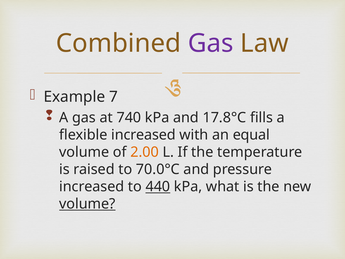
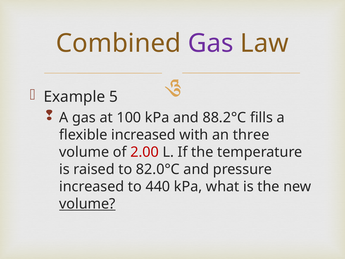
7: 7 -> 5
740: 740 -> 100
17.8°C: 17.8°C -> 88.2°C
equal: equal -> three
2.00 colour: orange -> red
70.0°C: 70.0°C -> 82.0°C
440 underline: present -> none
